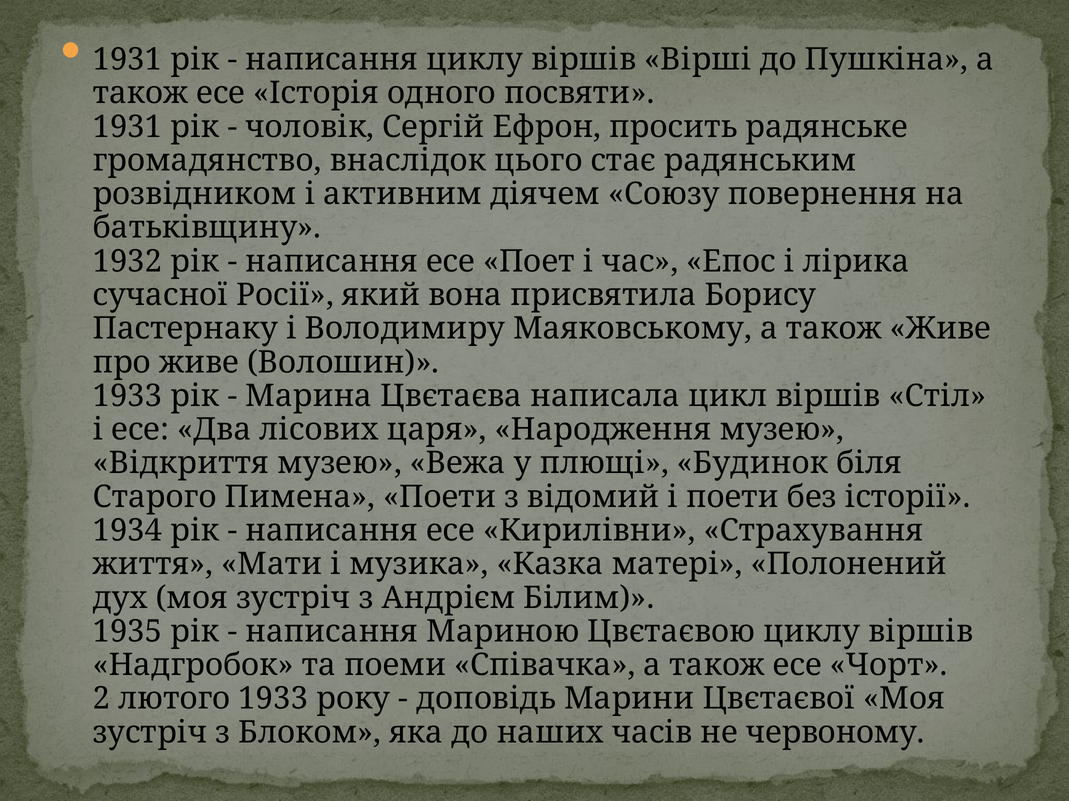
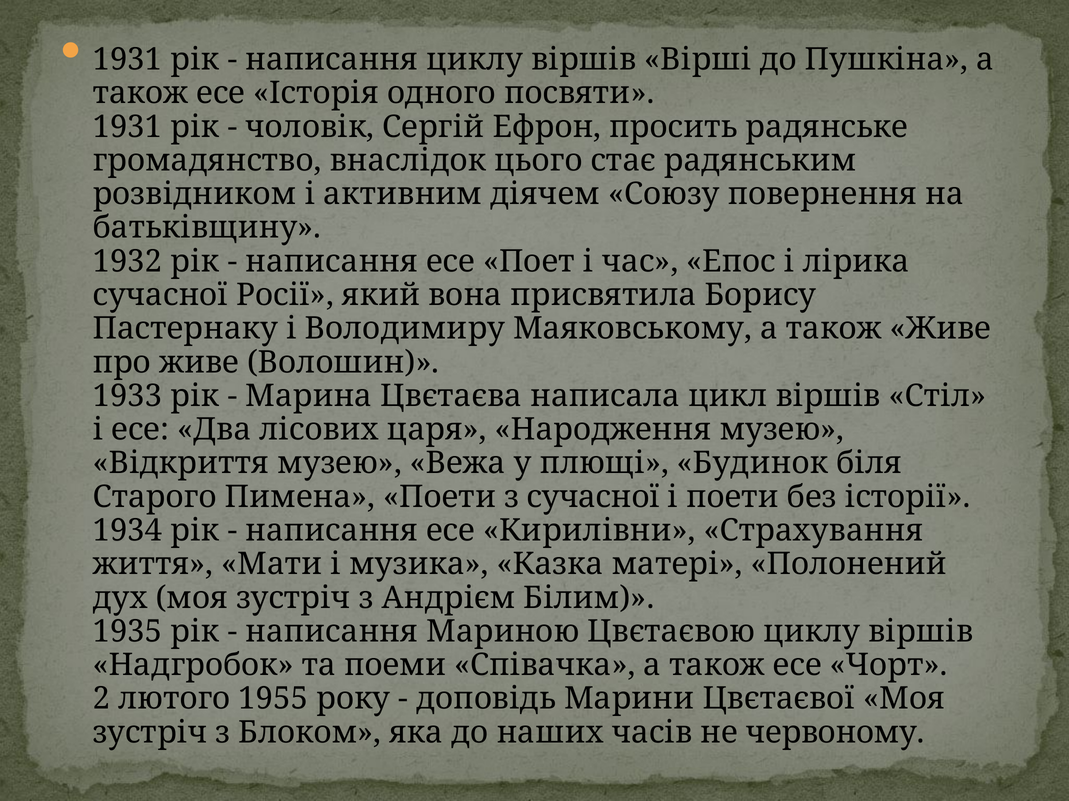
з відомий: відомий -> сучасної
лютого 1933: 1933 -> 1955
